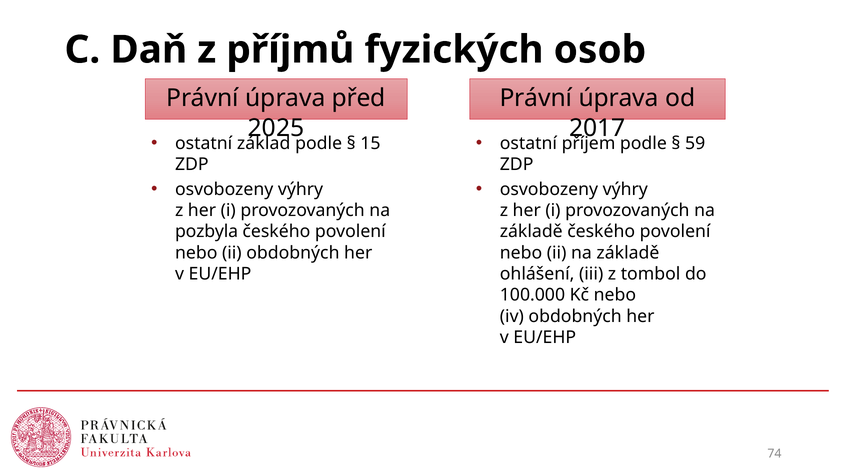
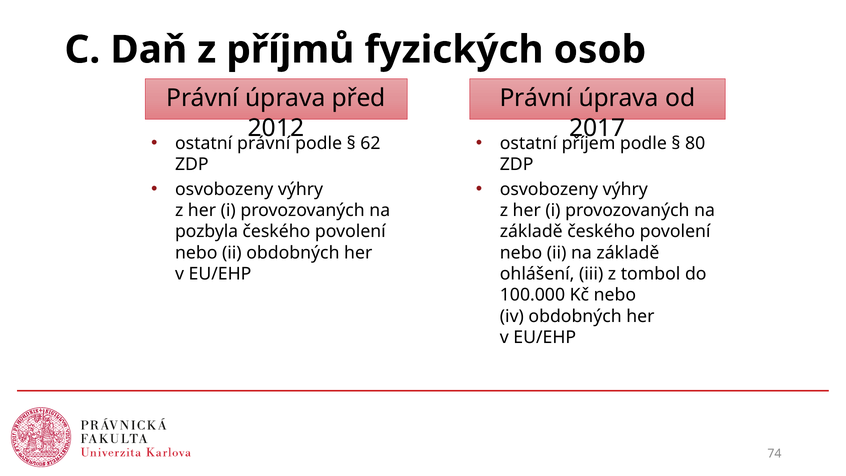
2025: 2025 -> 2012
ostatní základ: základ -> právní
15: 15 -> 62
59: 59 -> 80
